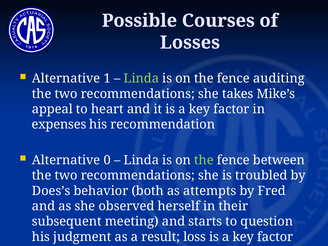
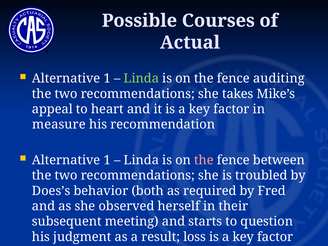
Losses: Losses -> Actual
expenses: expenses -> measure
0 at (107, 160): 0 -> 1
the at (204, 160) colour: light green -> pink
attempts: attempts -> required
